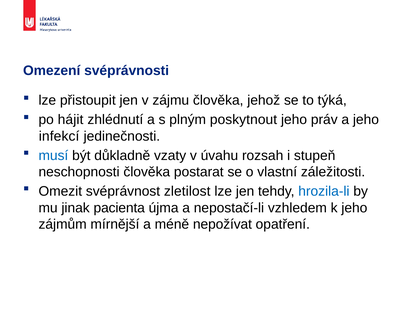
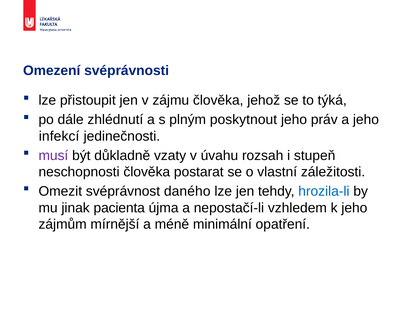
hájit: hájit -> dále
musí colour: blue -> purple
zletilost: zletilost -> daného
nepožívat: nepožívat -> minimální
